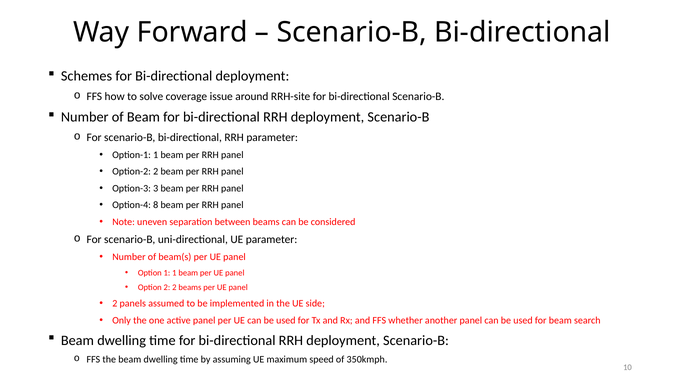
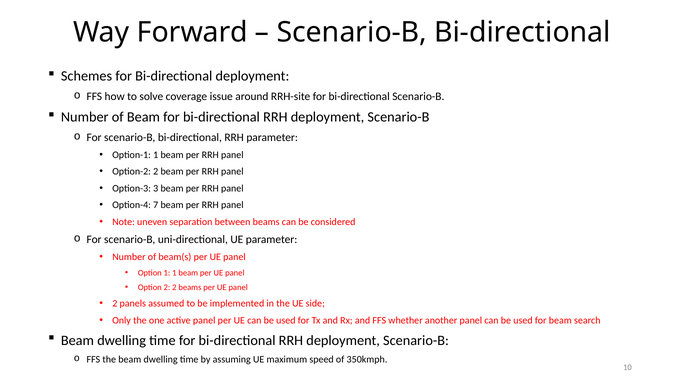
8: 8 -> 7
